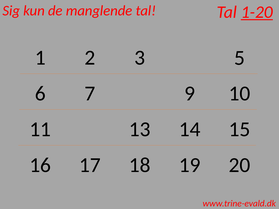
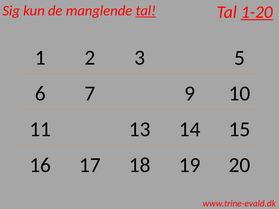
tal at (146, 11) underline: none -> present
